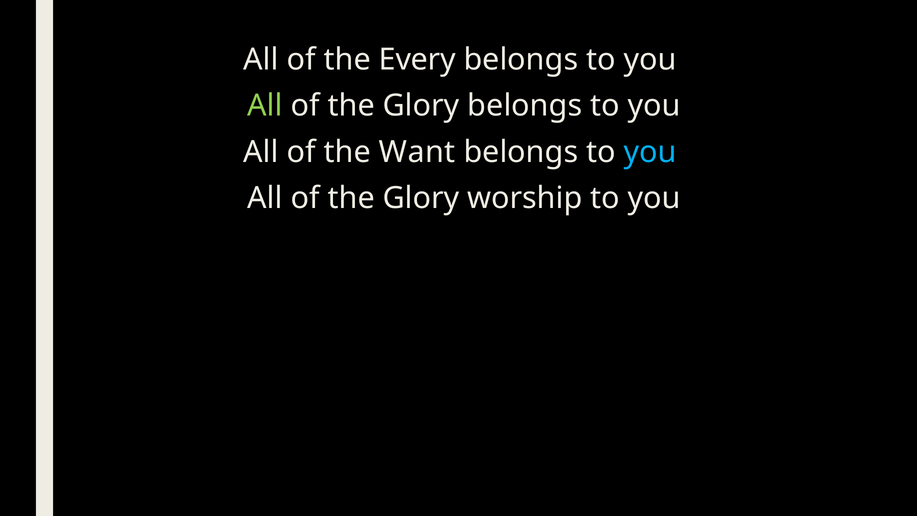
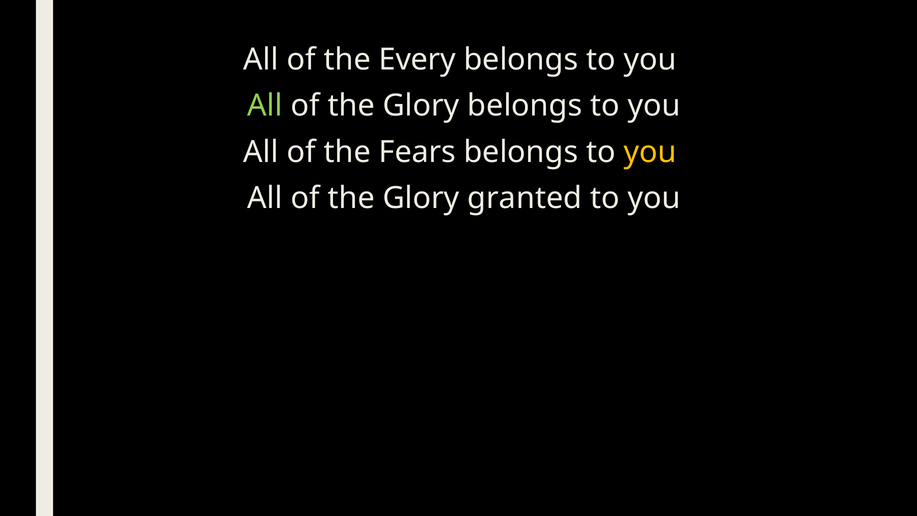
Want: Want -> Fears
you at (650, 152) colour: light blue -> yellow
worship: worship -> granted
